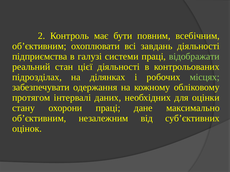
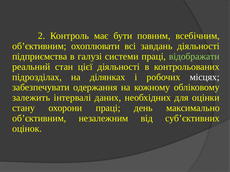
місцях colour: light green -> white
протягом: протягом -> залежить
дане: дане -> день
